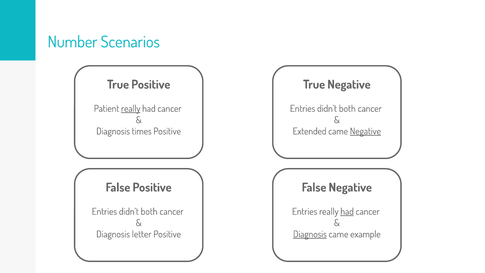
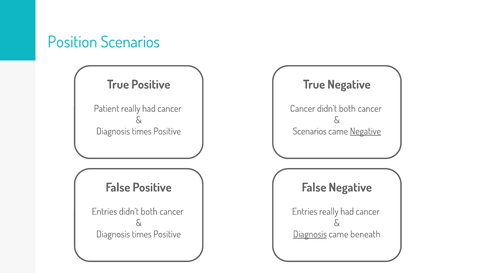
Number: Number -> Position
really at (131, 109) underline: present -> none
Entries at (303, 109): Entries -> Cancer
Extended at (310, 131): Extended -> Scenarios
had at (347, 211) underline: present -> none
letter at (142, 234): letter -> times
example: example -> beneath
